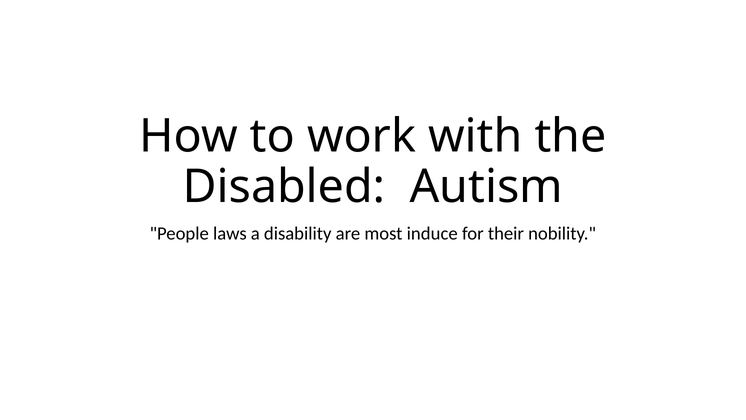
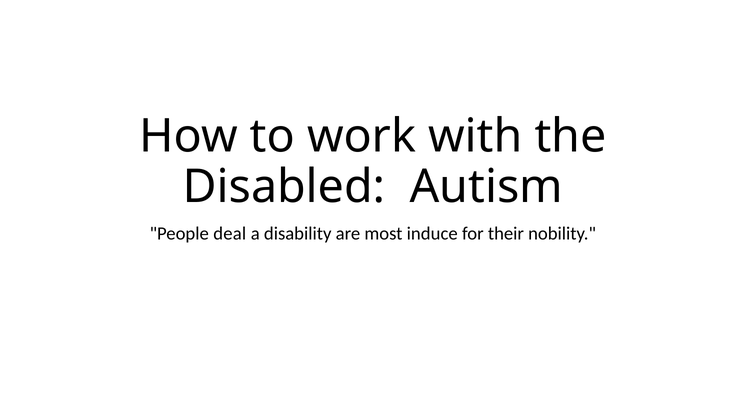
laws: laws -> deal
